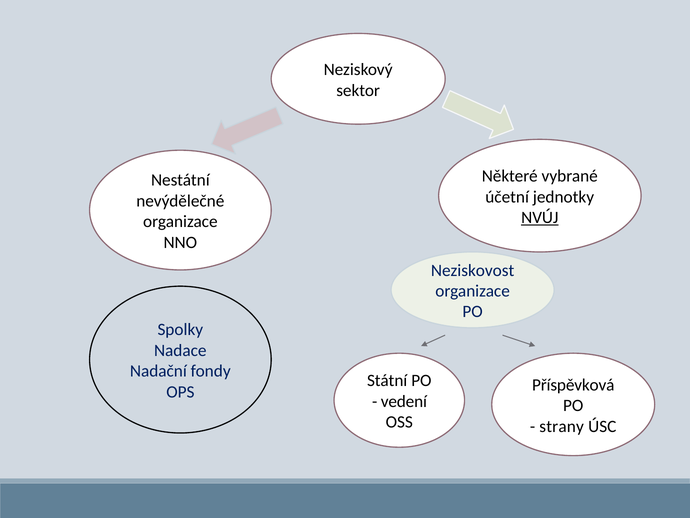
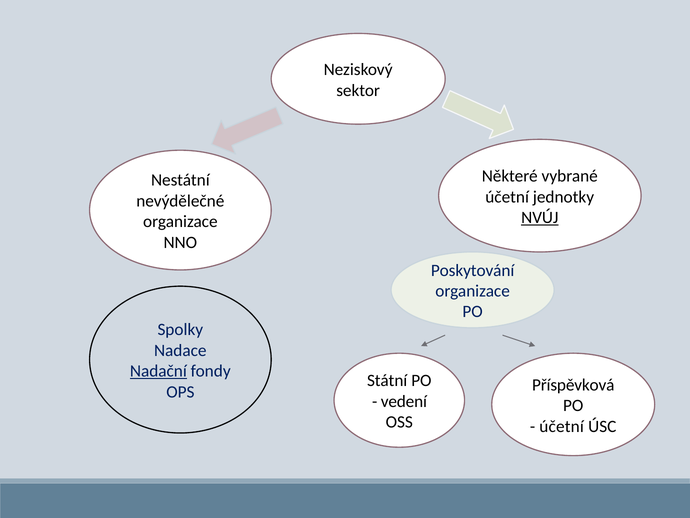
Neziskovost: Neziskovost -> Poskytování
Nadační underline: none -> present
strany at (562, 426): strany -> účetní
